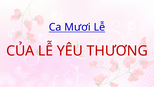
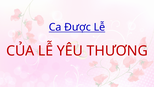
Mươi: Mươi -> Được
